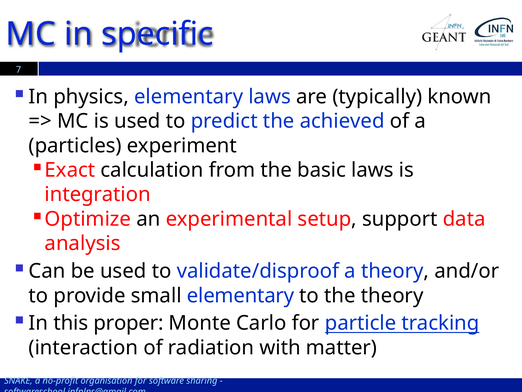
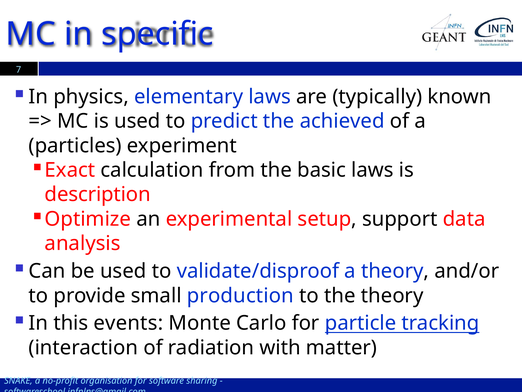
integration: integration -> description
small elementary: elementary -> production
proper: proper -> events
